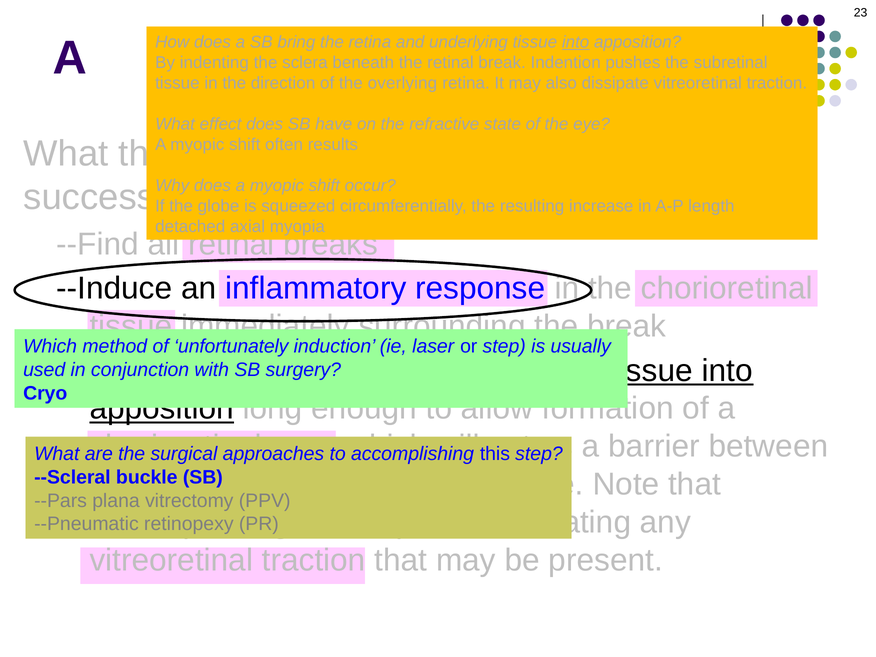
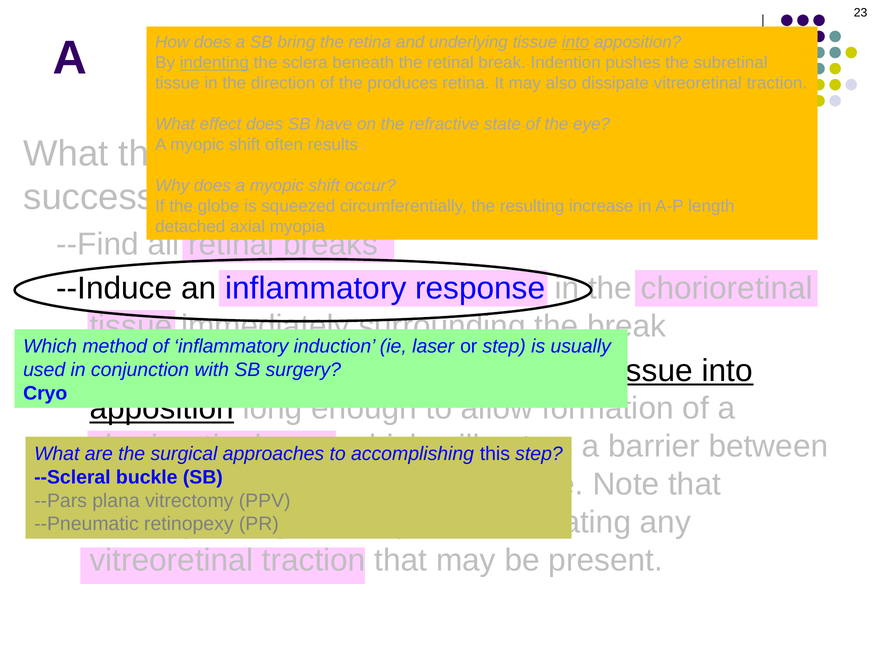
indenting underline: none -> present
overlying: overlying -> produces
of unfortunately: unfortunately -> inflammatory
